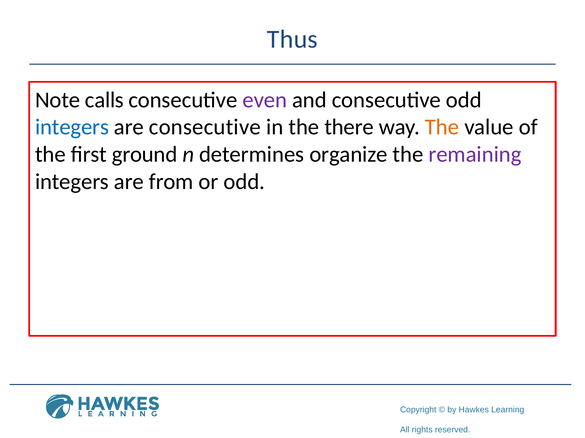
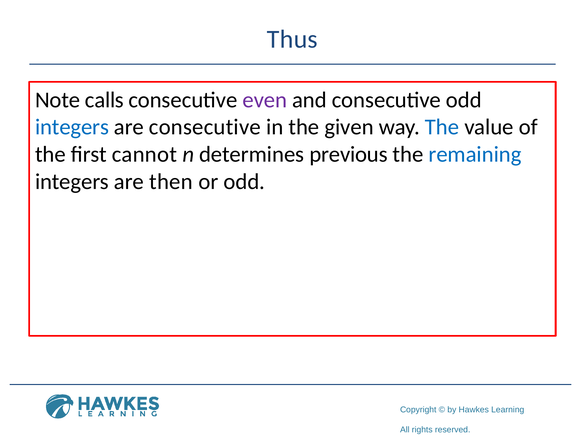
there: there -> given
The at (442, 127) colour: orange -> blue
ground: ground -> cannot
organize: organize -> previous
remaining colour: purple -> blue
from: from -> then
